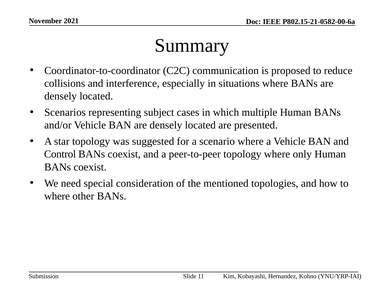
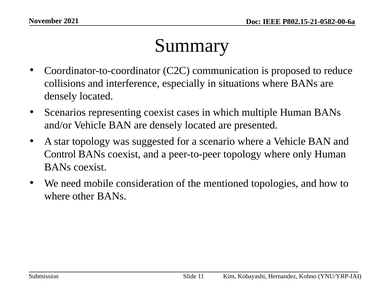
representing subject: subject -> coexist
special: special -> mobile
